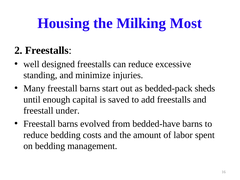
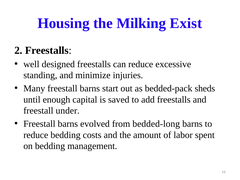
Most: Most -> Exist
bedded-have: bedded-have -> bedded-long
